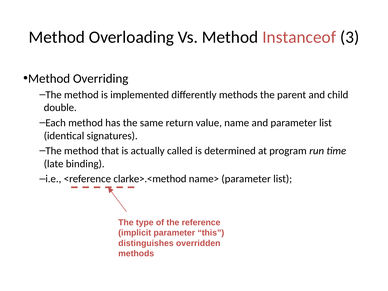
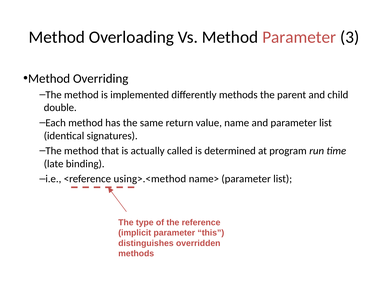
Method Instanceof: Instanceof -> Parameter
clarke>.<method: clarke>.<method -> using>.<method
